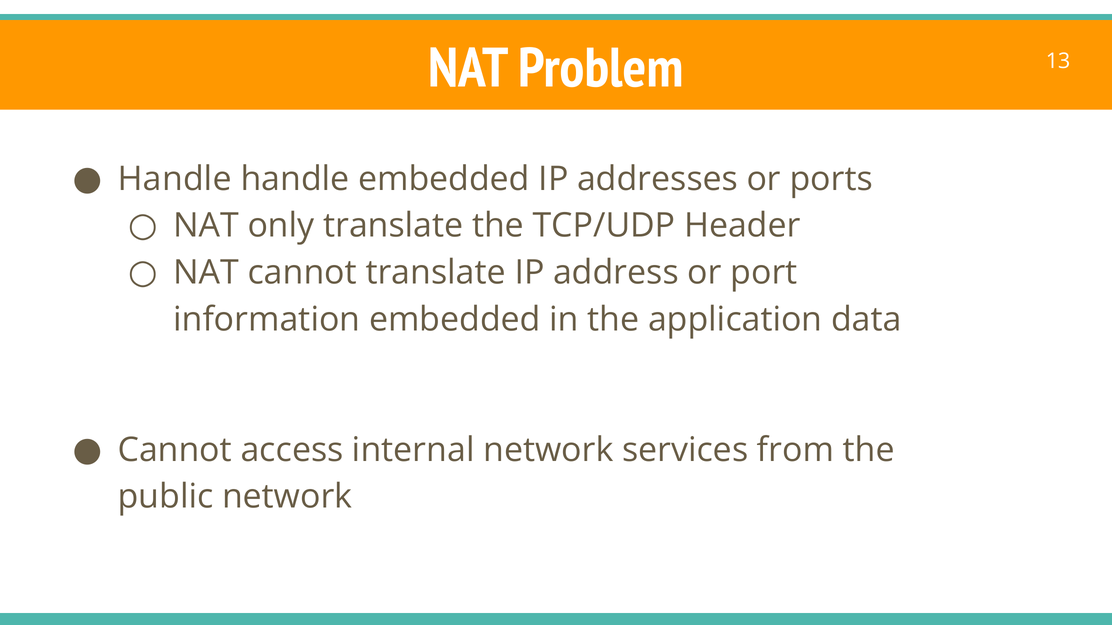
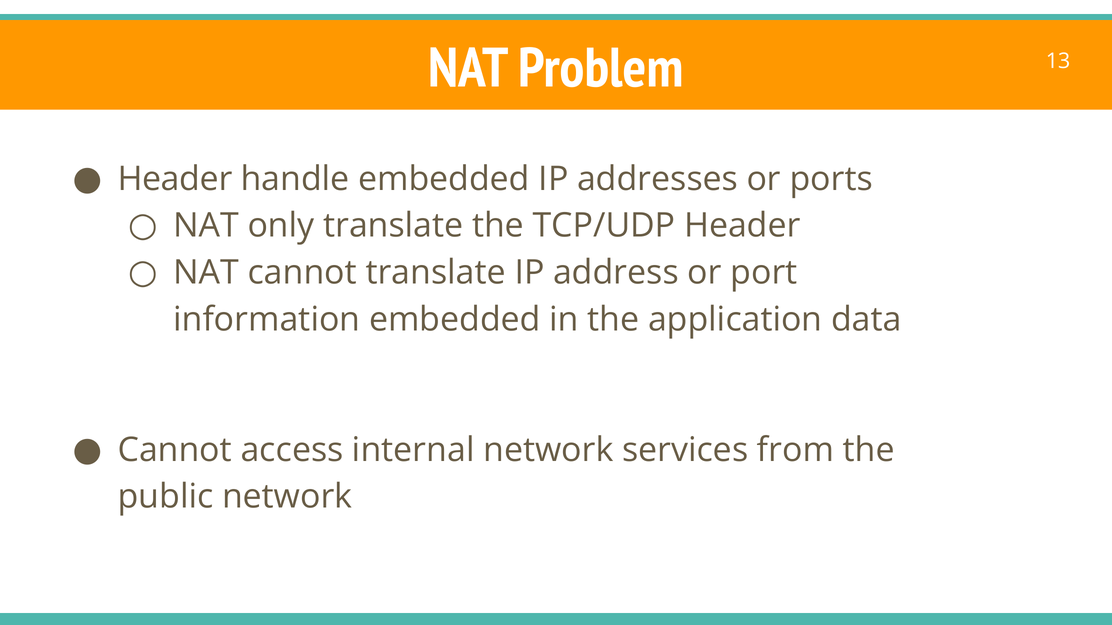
Handle at (175, 179): Handle -> Header
